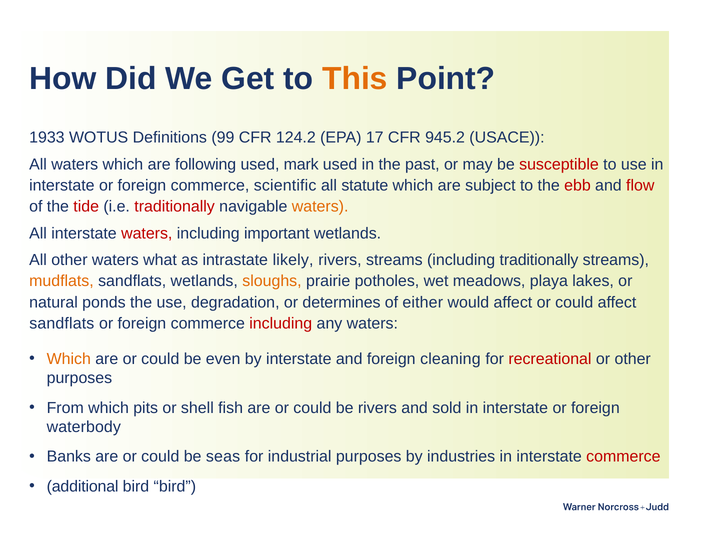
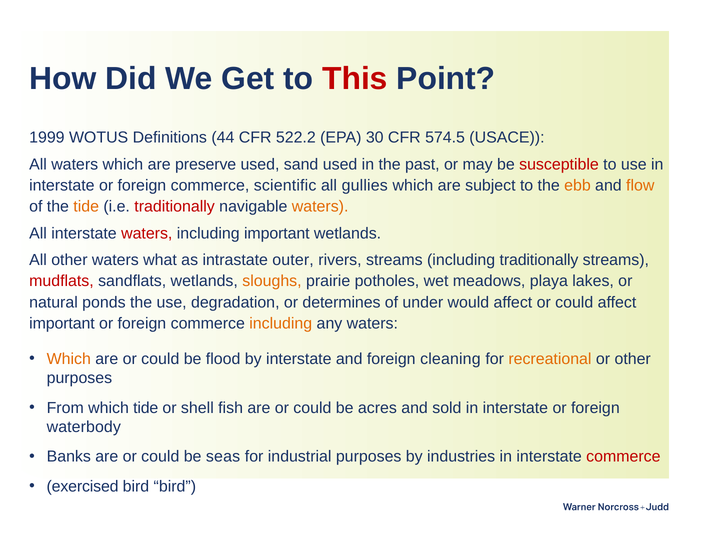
This colour: orange -> red
1933: 1933 -> 1999
99: 99 -> 44
124.2: 124.2 -> 522.2
17: 17 -> 30
945.2: 945.2 -> 574.5
following: following -> preserve
mark: mark -> sand
statute: statute -> gullies
ebb colour: red -> orange
flow colour: red -> orange
tide at (86, 206) colour: red -> orange
likely: likely -> outer
mudflats colour: orange -> red
either: either -> under
sandflats at (62, 323): sandflats -> important
including at (281, 323) colour: red -> orange
even: even -> flood
recreational colour: red -> orange
which pits: pits -> tide
be rivers: rivers -> acres
additional: additional -> exercised
